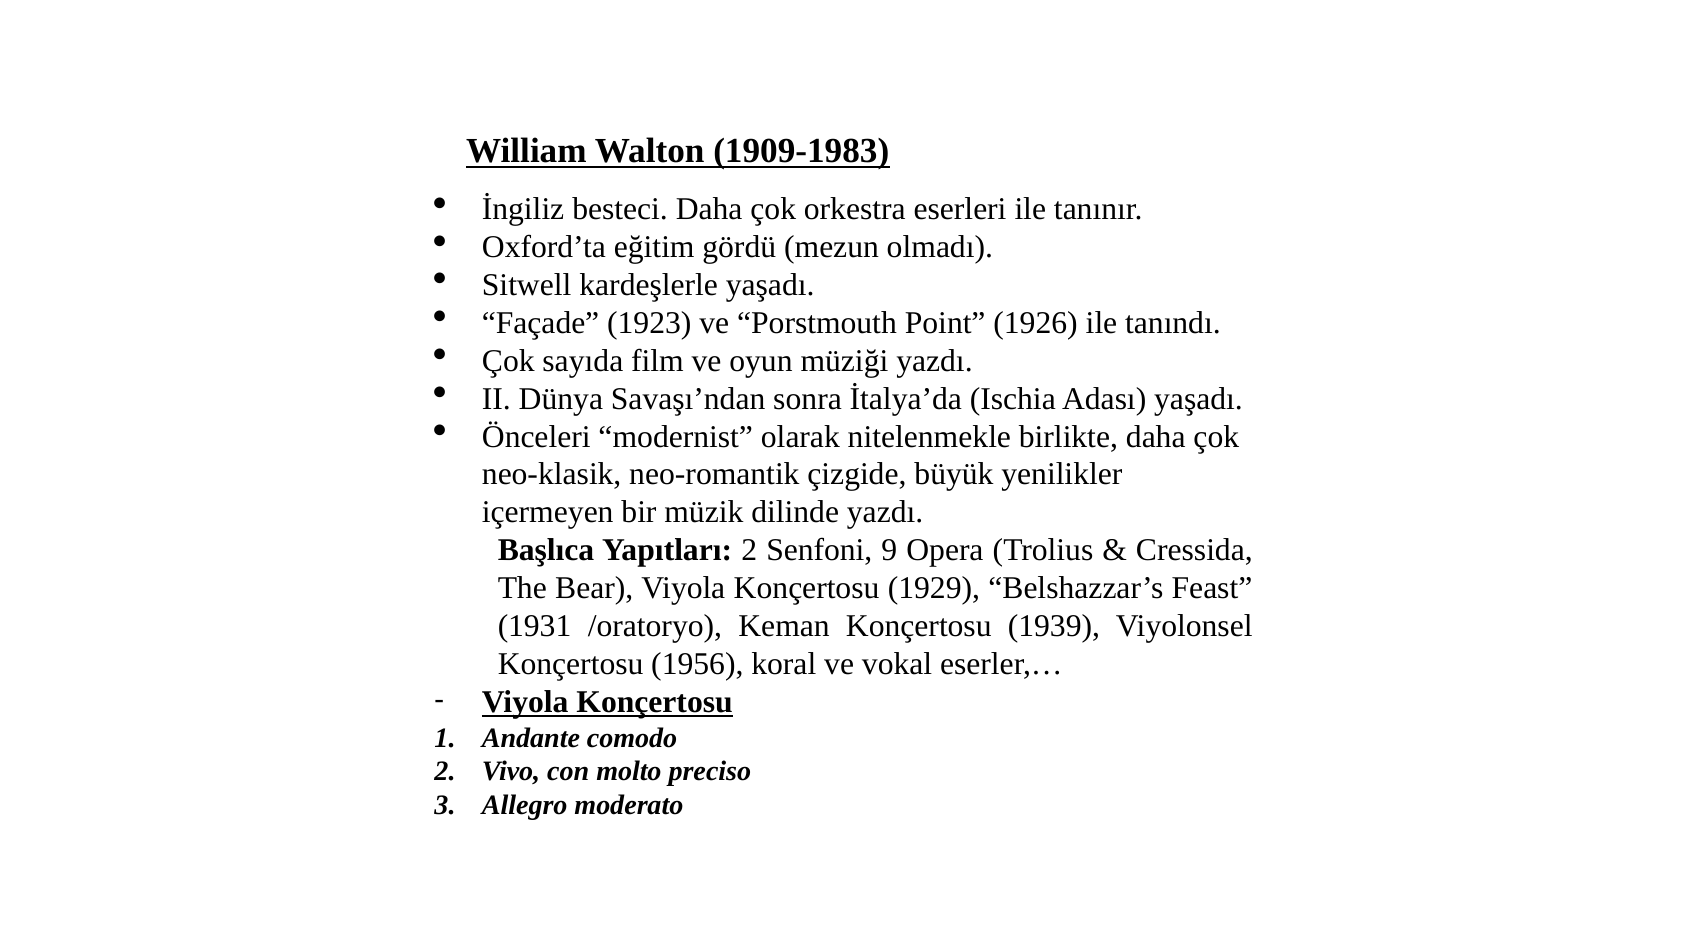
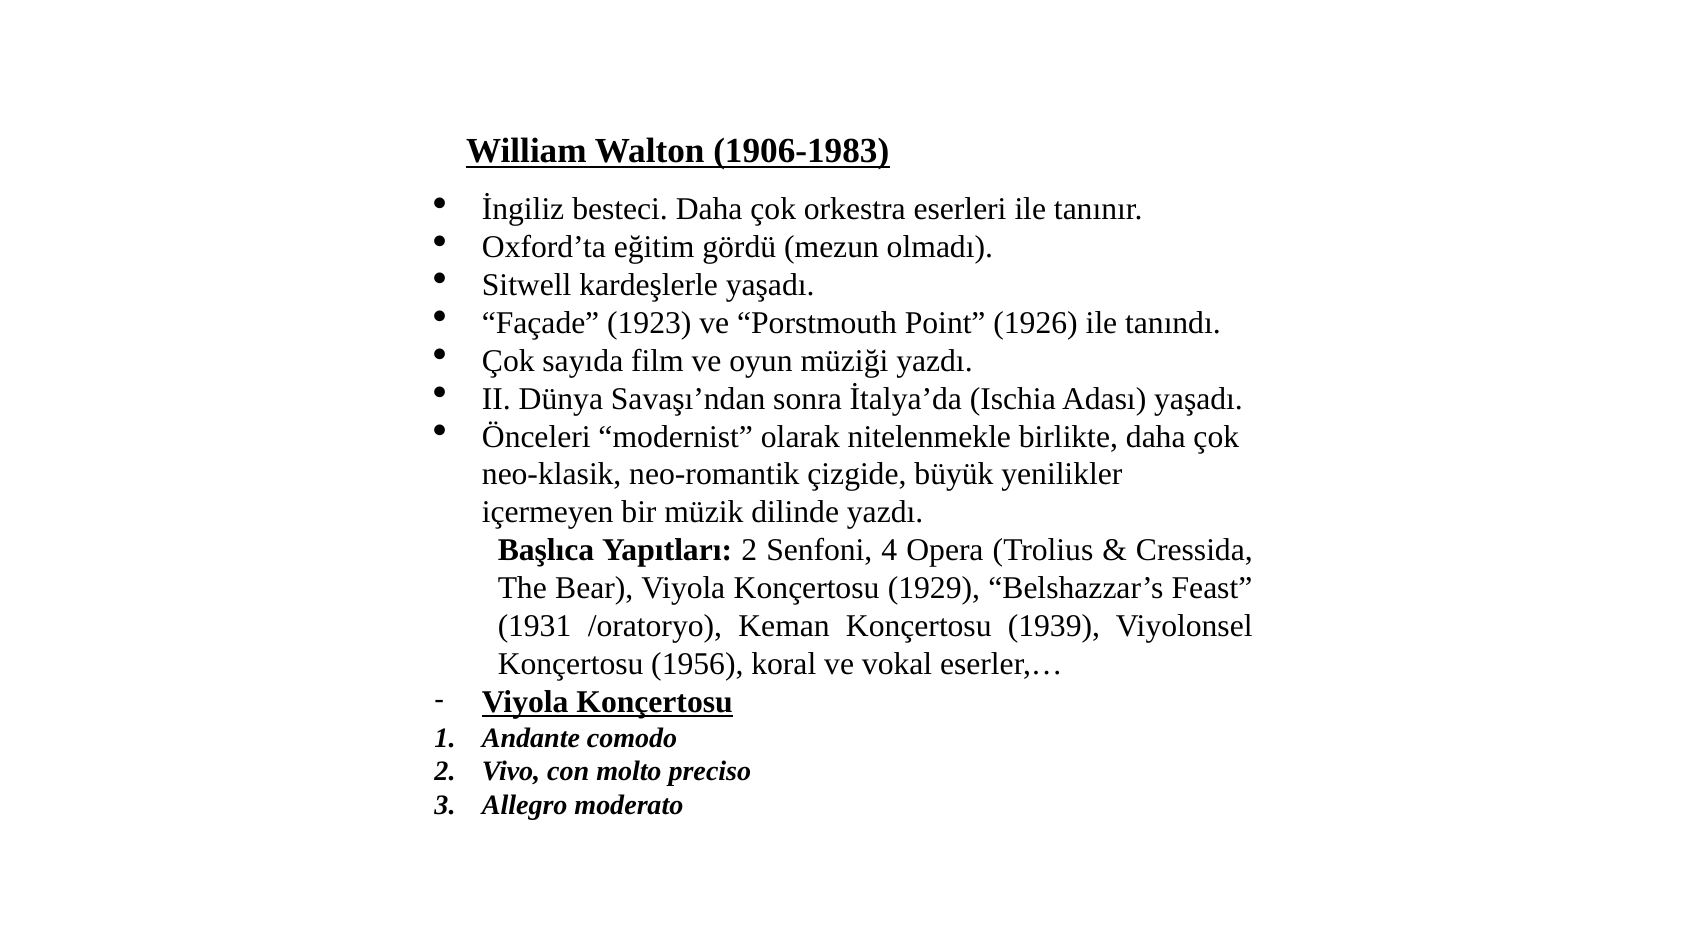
1909-1983: 1909-1983 -> 1906-1983
9: 9 -> 4
